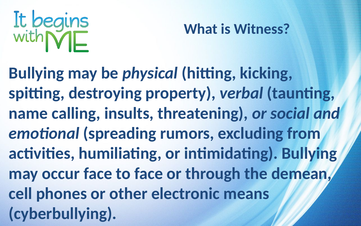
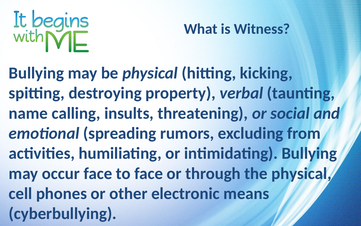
the demean: demean -> physical
